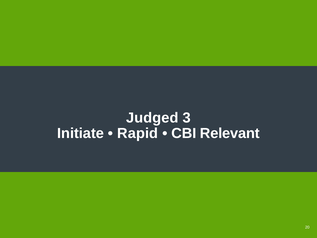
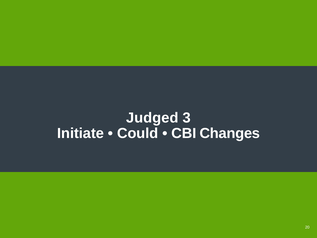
Rapid: Rapid -> Could
Relevant: Relevant -> Changes
